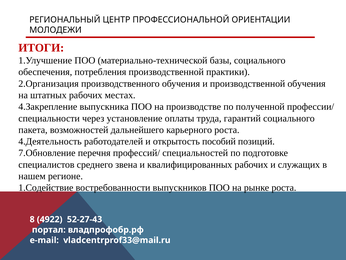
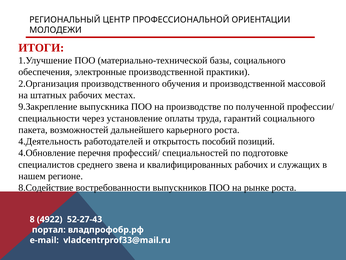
потребления: потребления -> электронные
производственной обучения: обучения -> массовой
4.Закрепление: 4.Закрепление -> 9.Закрепление
7.Обновление: 7.Обновление -> 4.Обновление
1.Содействие: 1.Содействие -> 8.Содействие
